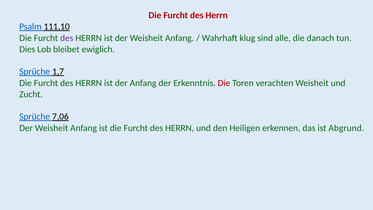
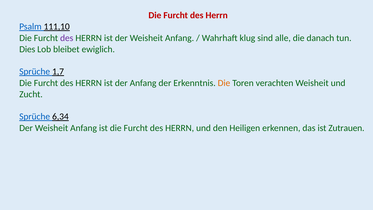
Die at (224, 83) colour: red -> orange
7,06: 7,06 -> 6,34
Abgrund: Abgrund -> Zutrauen
